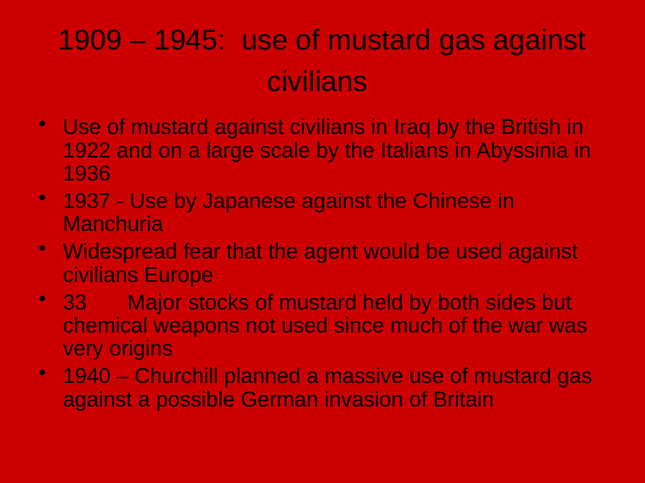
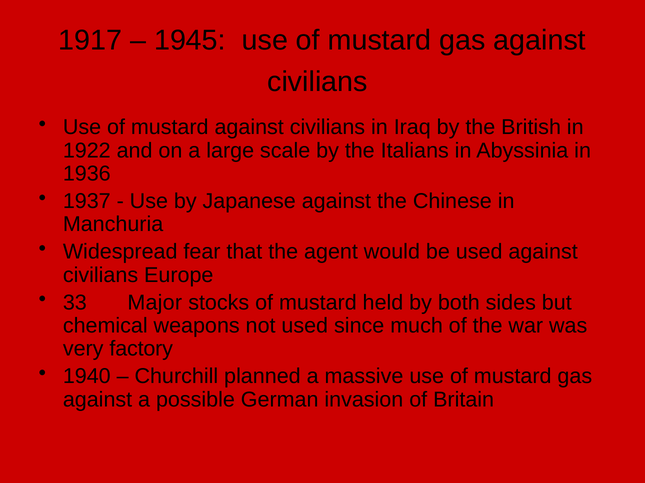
1909: 1909 -> 1917
origins: origins -> factory
